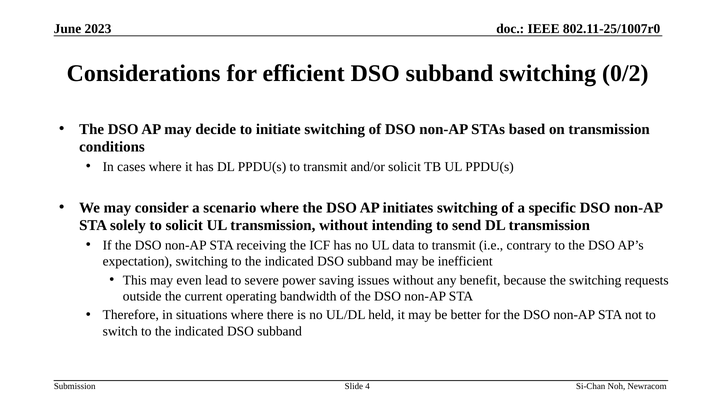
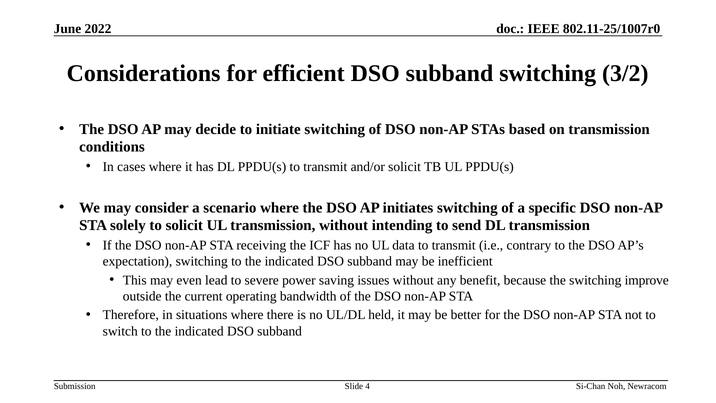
2023: 2023 -> 2022
0/2: 0/2 -> 3/2
requests: requests -> improve
